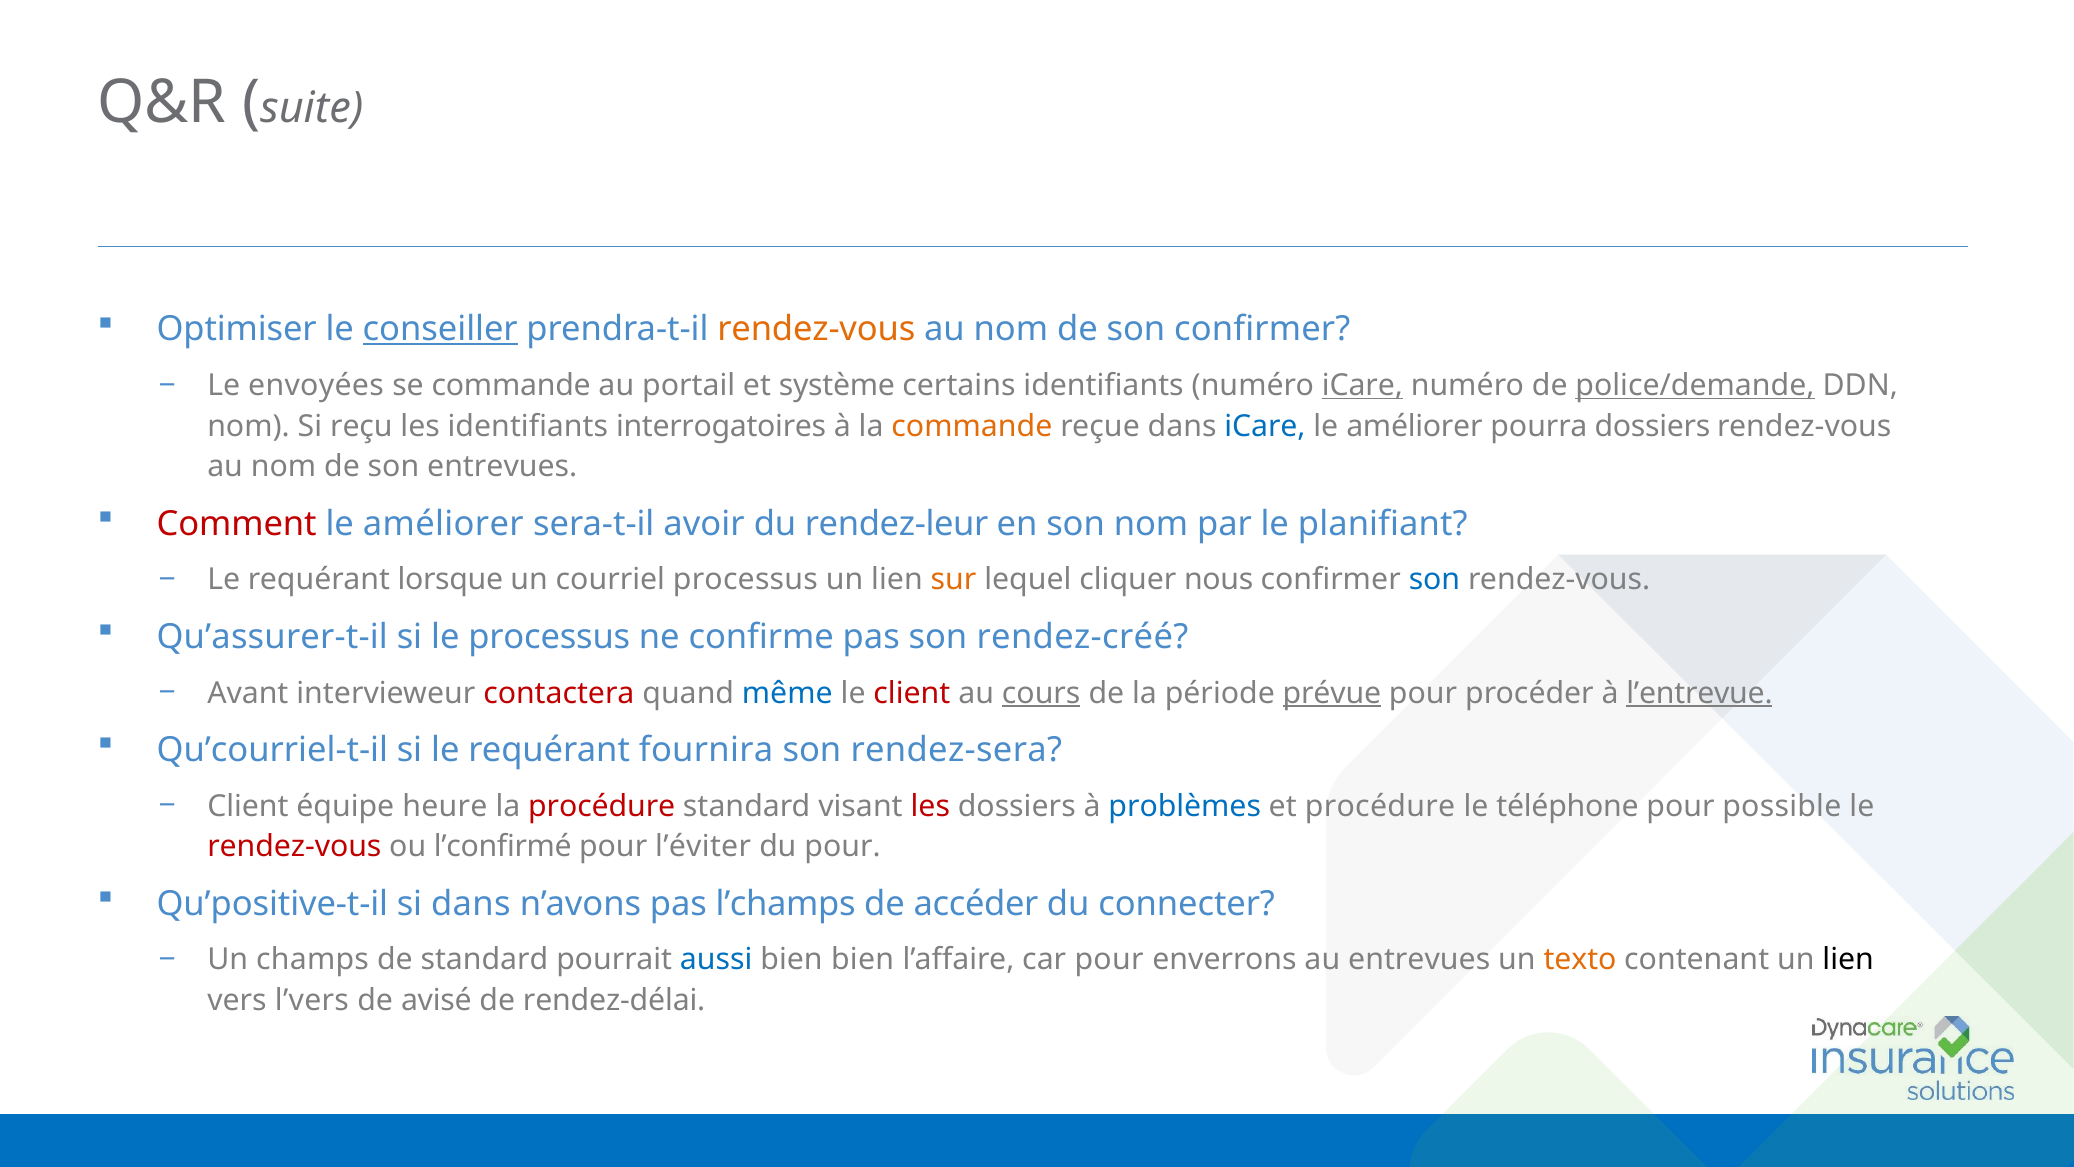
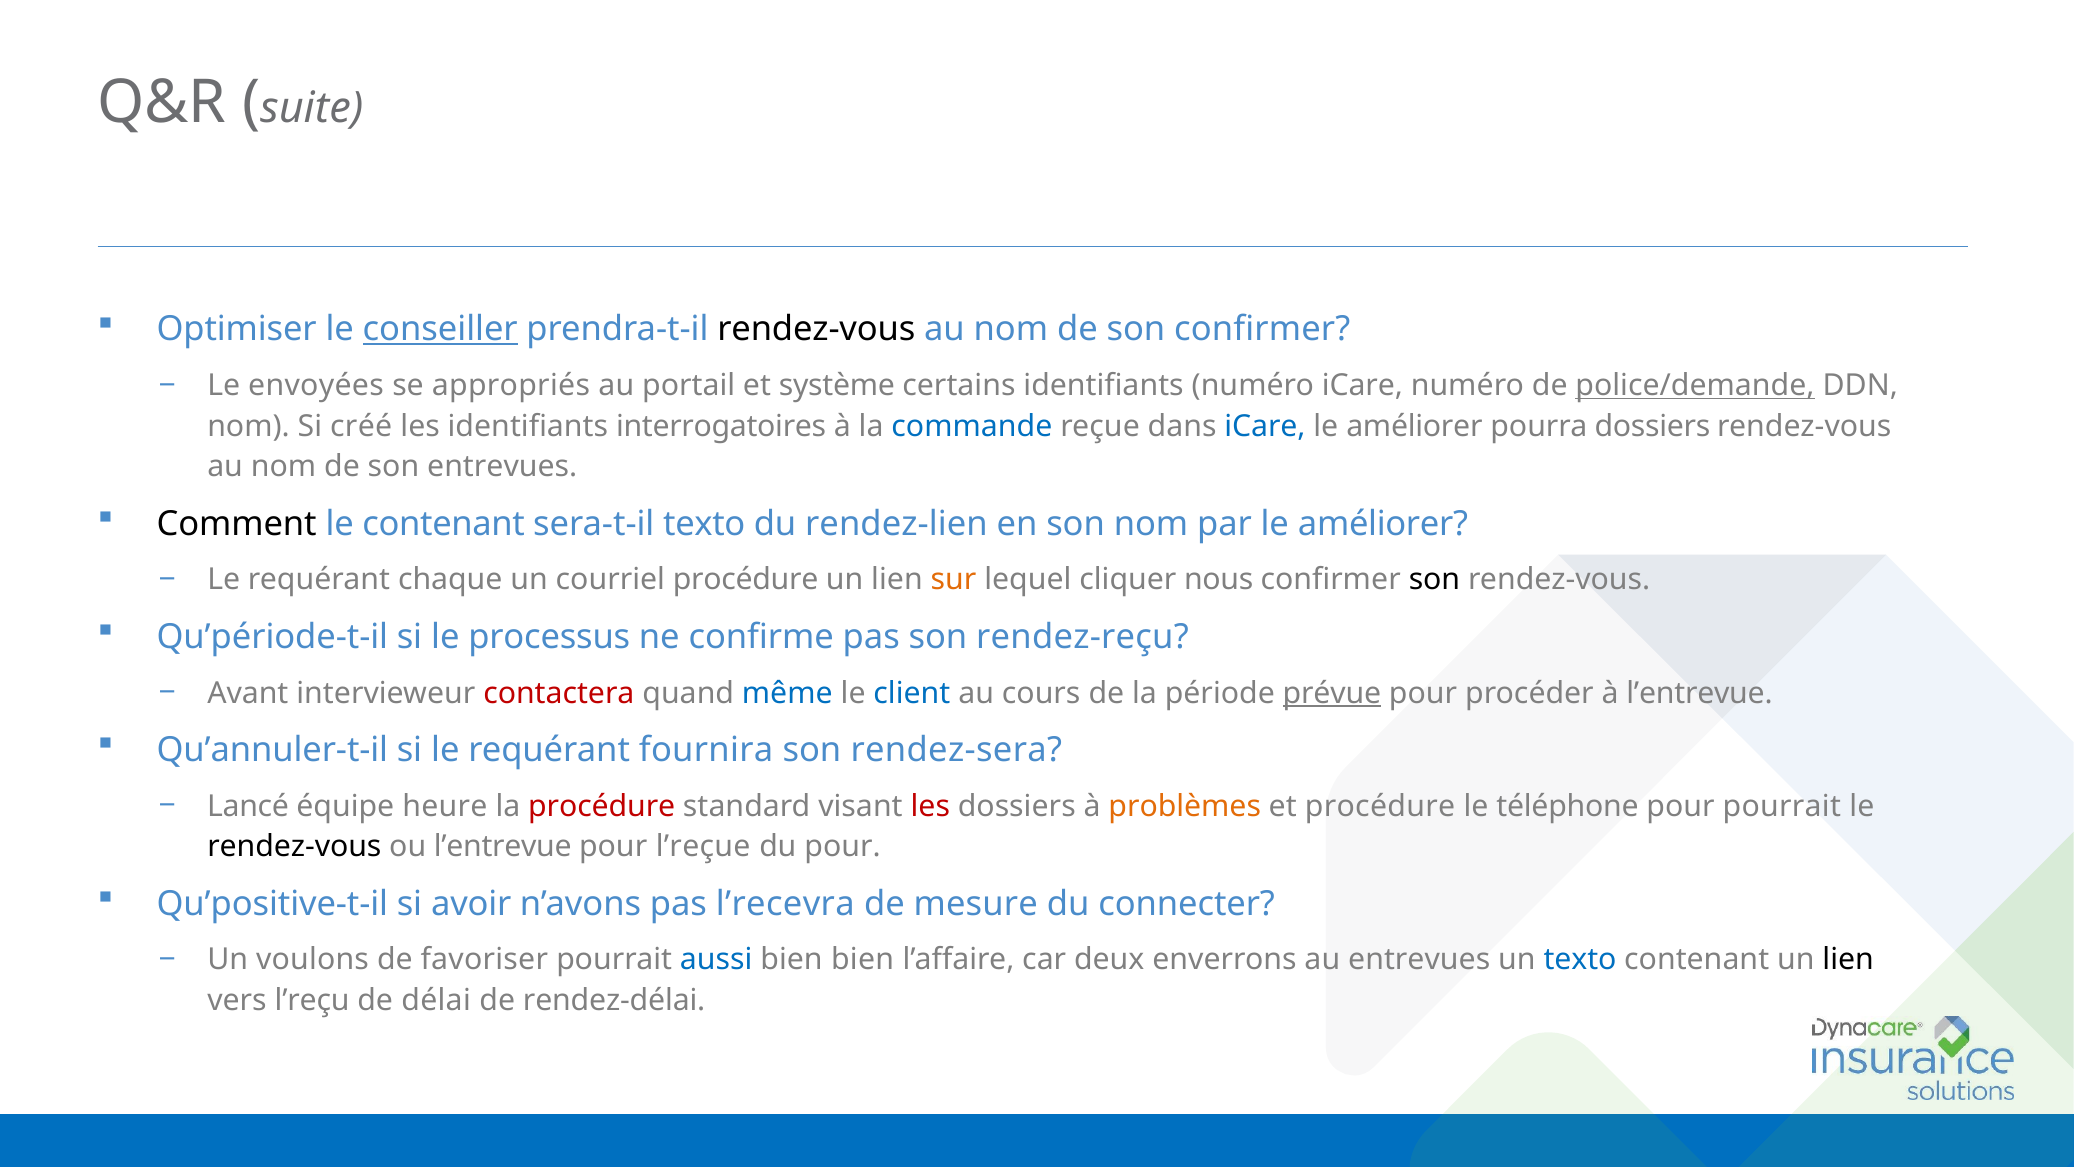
rendez-vous at (816, 329) colour: orange -> black
se commande: commande -> appropriés
iCare at (1362, 385) underline: present -> none
reçu: reçu -> créé
commande at (972, 426) colour: orange -> blue
Comment colour: red -> black
améliorer at (443, 524): améliorer -> contenant
sera-t-il avoir: avoir -> texto
rendez-leur: rendez-leur -> rendez-lien
par le planifiant: planifiant -> améliorer
lorsque: lorsque -> chaque
courriel processus: processus -> procédure
son at (1434, 580) colour: blue -> black
Qu’assurer-t-il: Qu’assurer-t-il -> Qu’période-t-il
rendez-créé: rendez-créé -> rendez-reçu
client at (912, 693) colour: red -> blue
cours underline: present -> none
l’entrevue at (1700, 693) underline: present -> none
Qu’courriel-t-il: Qu’courriel-t-il -> Qu’annuler-t-il
Client at (248, 806): Client -> Lancé
problèmes colour: blue -> orange
pour possible: possible -> pourrait
rendez-vous at (294, 847) colour: red -> black
ou l’confirmé: l’confirmé -> l’entrevue
l’éviter: l’éviter -> l’reçue
si dans: dans -> avoir
l’champs: l’champs -> l’recevra
accéder: accéder -> mesure
champs: champs -> voulons
de standard: standard -> favoriser
car pour: pour -> deux
texto at (1580, 960) colour: orange -> blue
l’vers: l’vers -> l’reçu
avisé: avisé -> délai
